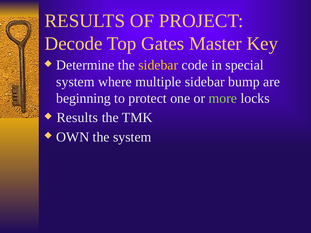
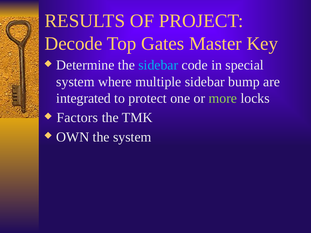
sidebar at (158, 65) colour: yellow -> light blue
beginning: beginning -> integrated
Results at (77, 118): Results -> Factors
